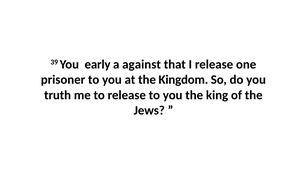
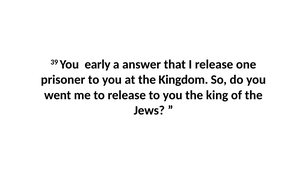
against: against -> answer
truth: truth -> went
